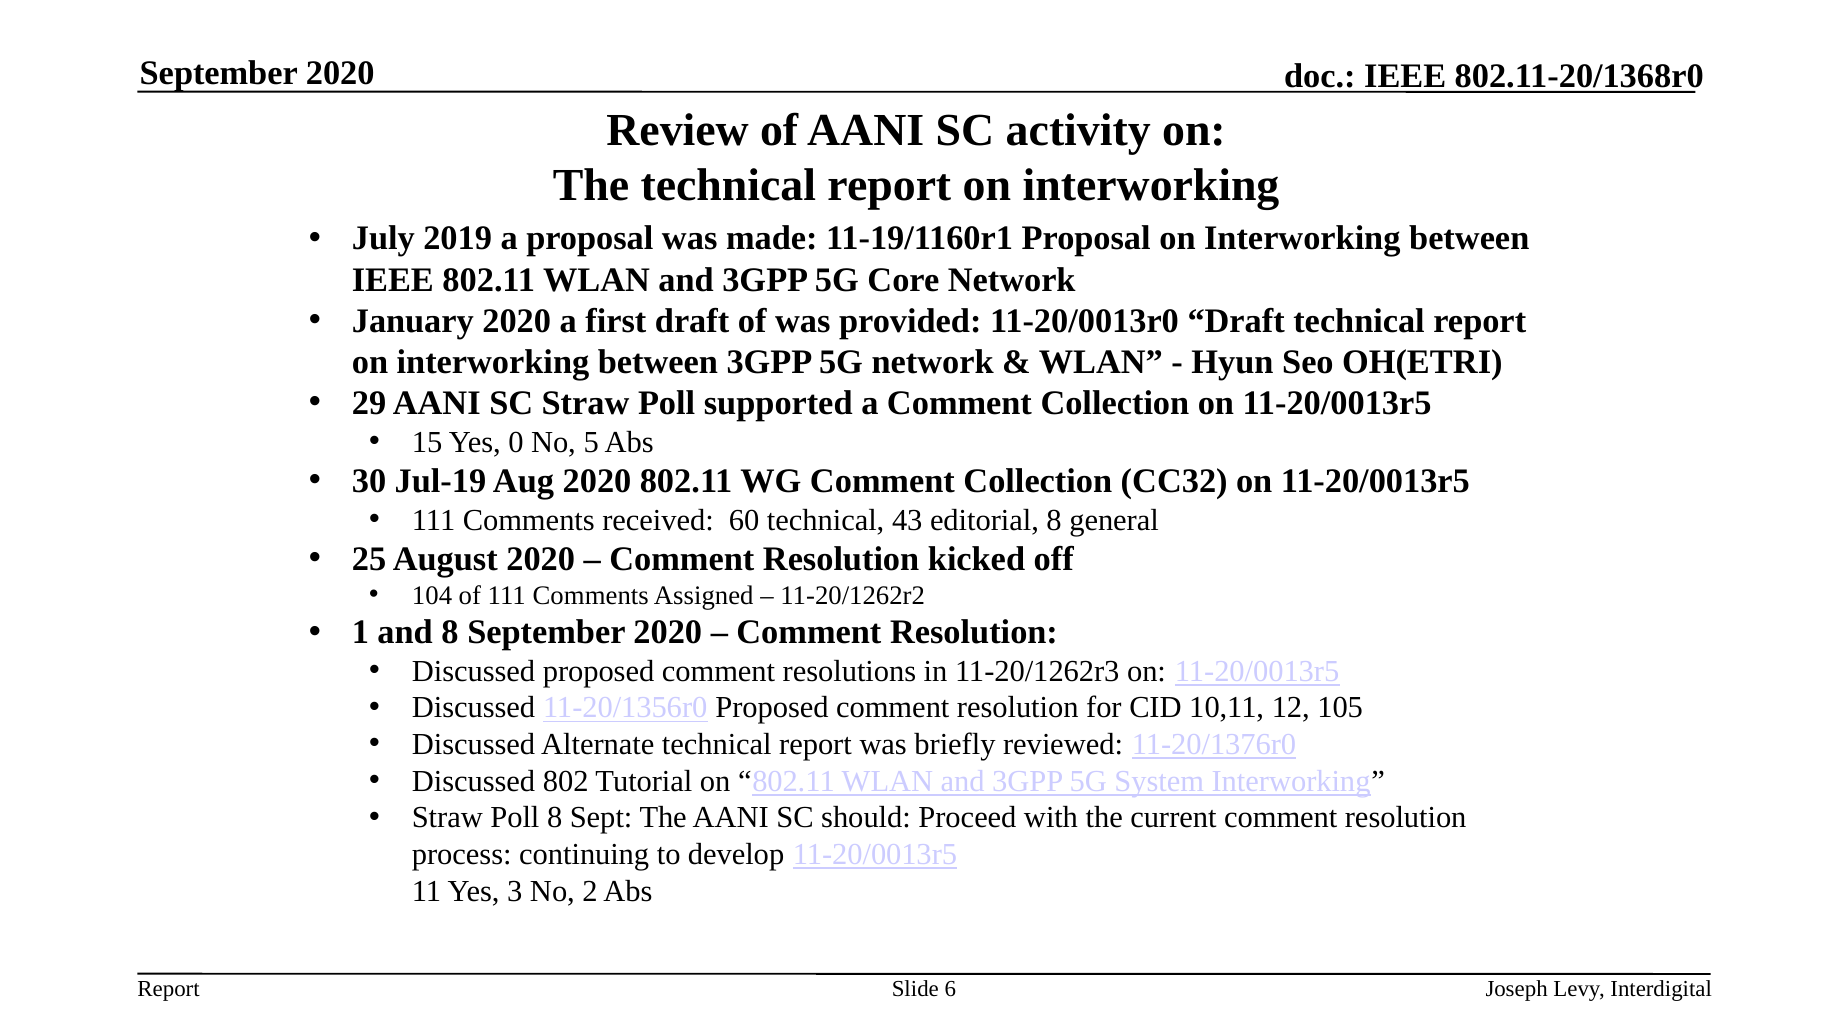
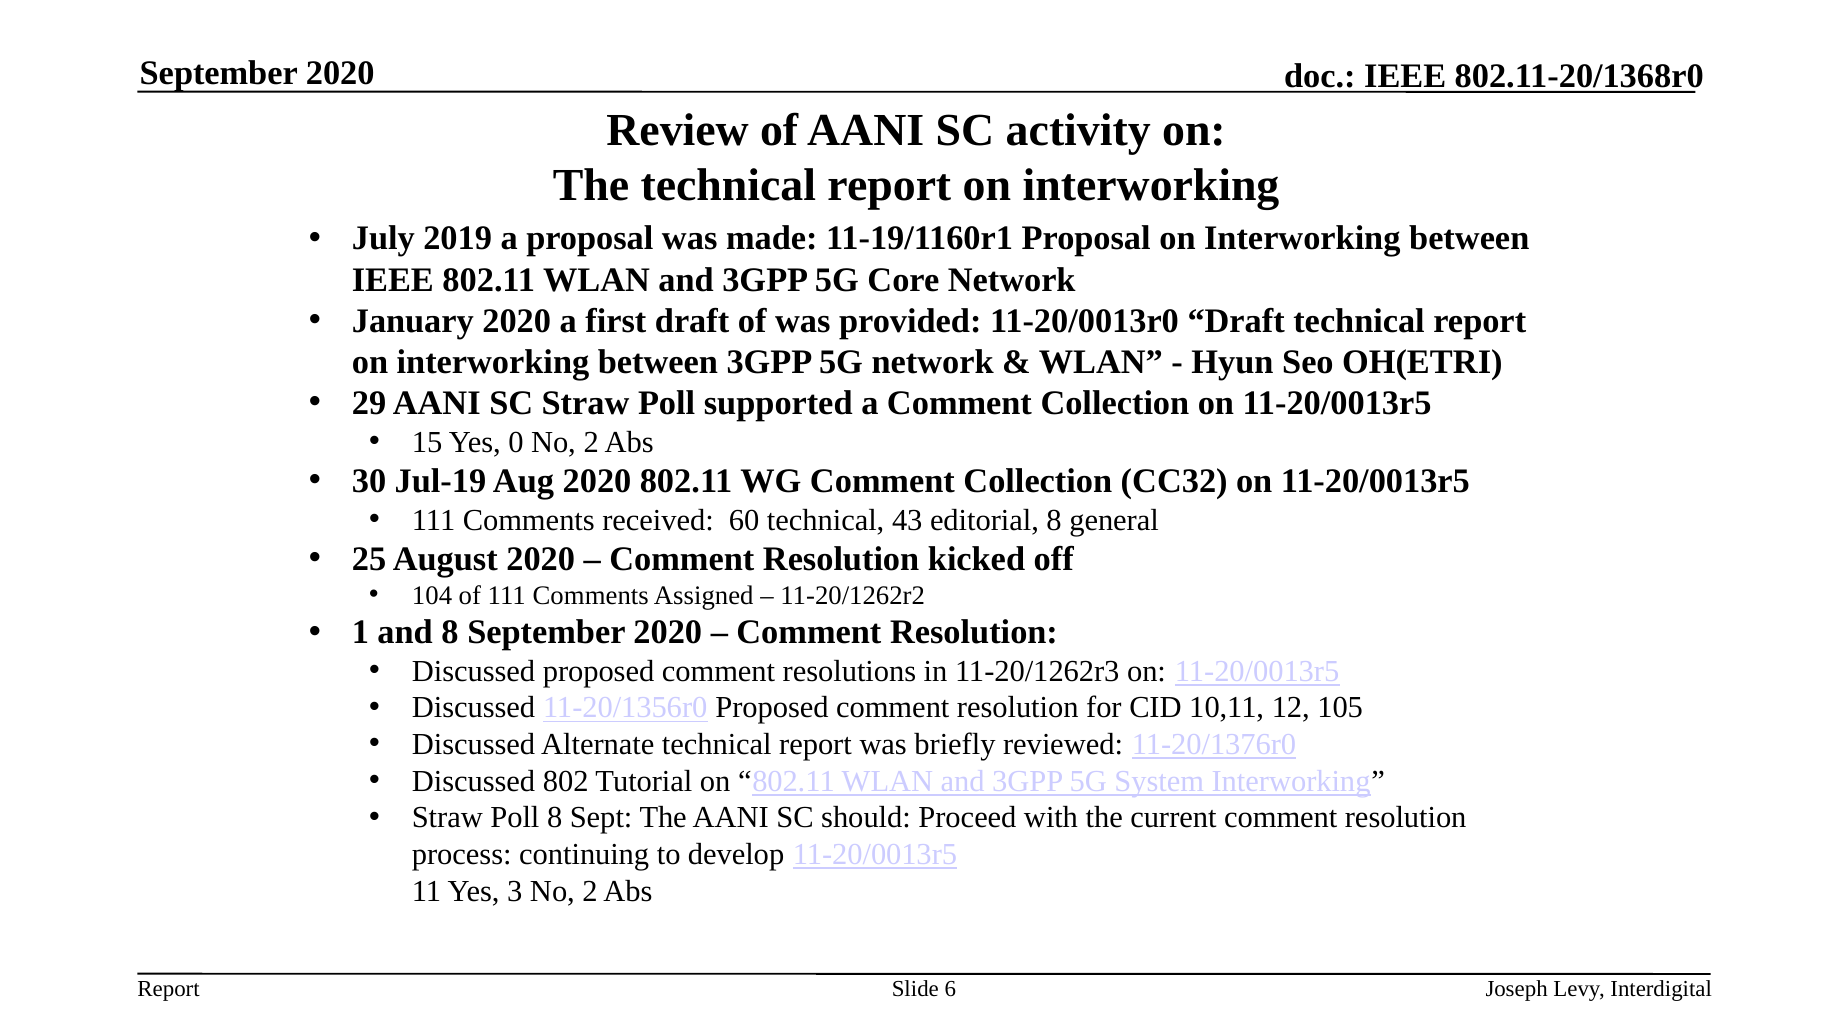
0 No 5: 5 -> 2
